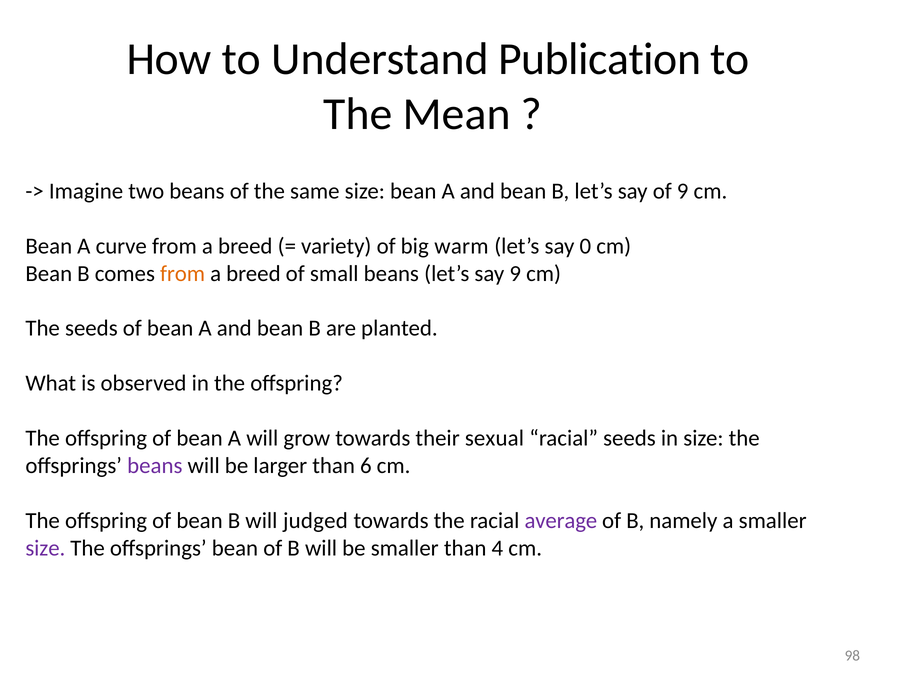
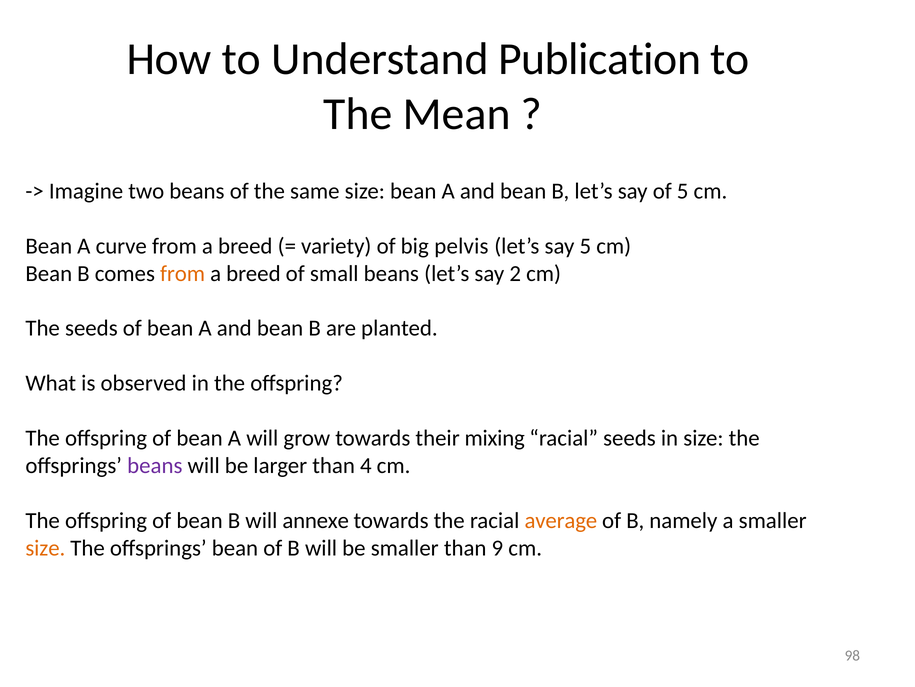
of 9: 9 -> 5
warm: warm -> pelvis
say 0: 0 -> 5
say 9: 9 -> 2
sexual: sexual -> mixing
6: 6 -> 4
judged: judged -> annexe
average colour: purple -> orange
size at (45, 548) colour: purple -> orange
4: 4 -> 9
